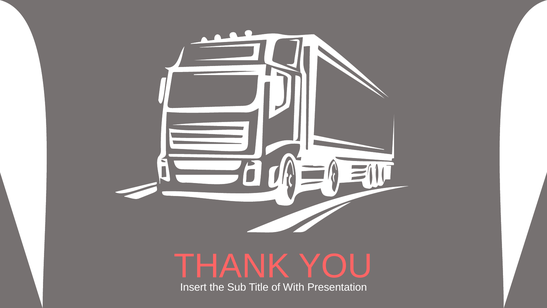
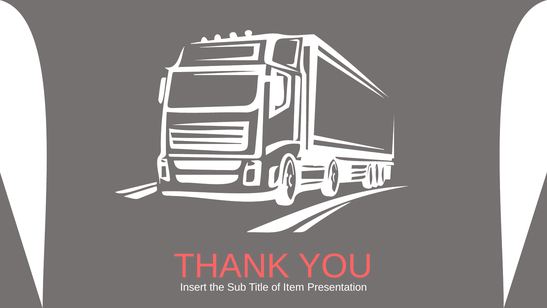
With: With -> Item
